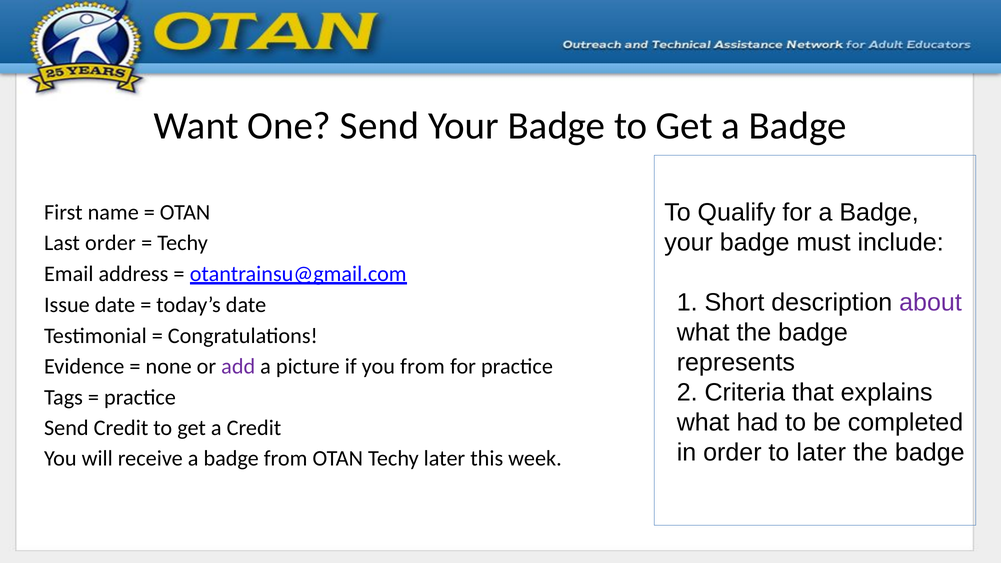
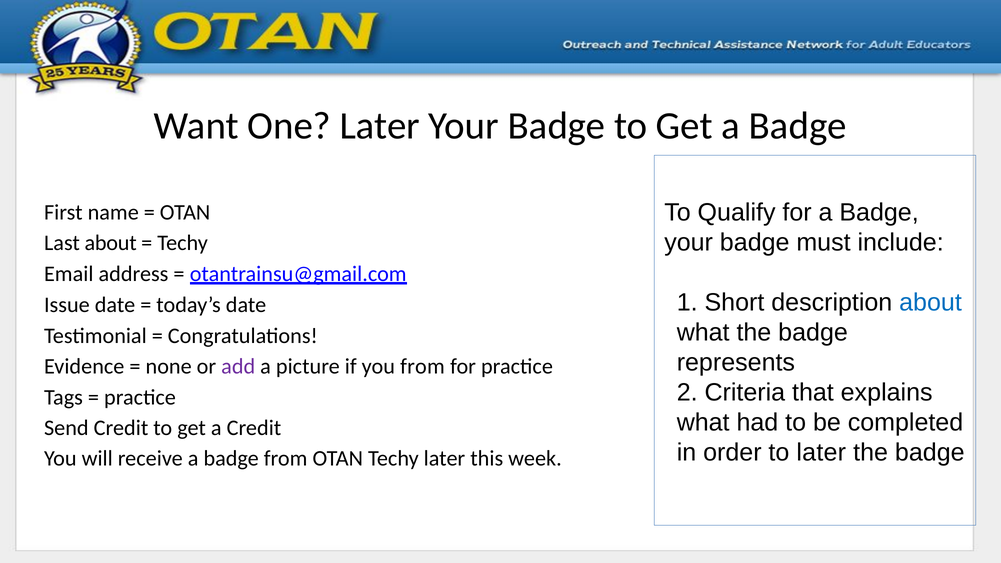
One Send: Send -> Later
Last order: order -> about
about at (931, 302) colour: purple -> blue
